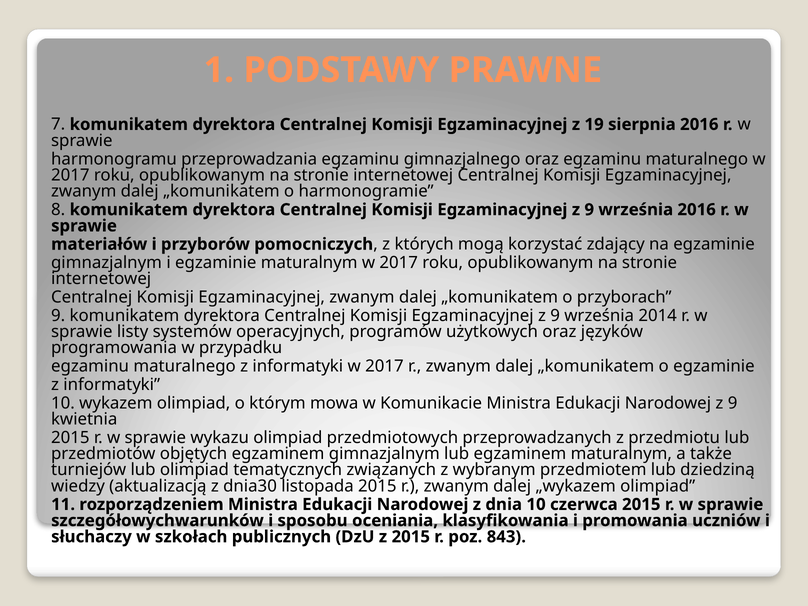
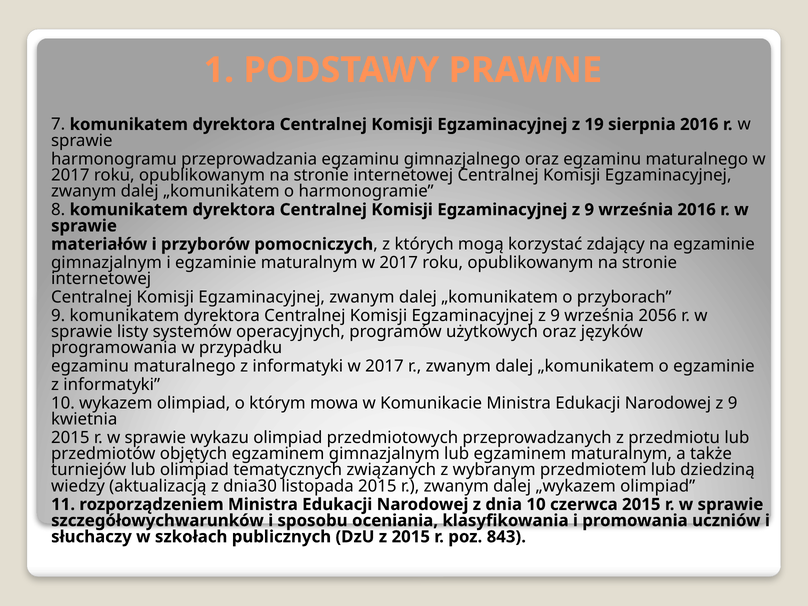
2014: 2014 -> 2056
